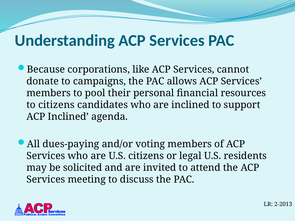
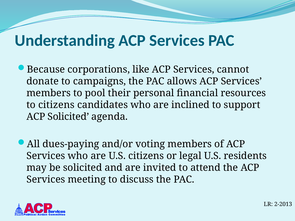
ACP Inclined: Inclined -> Solicited
